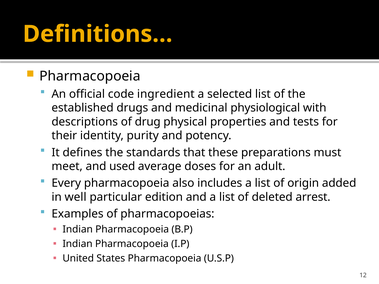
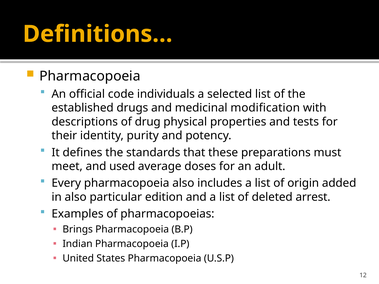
ingredient: ingredient -> individuals
physiological: physiological -> modification
in well: well -> also
Indian at (78, 229): Indian -> Brings
